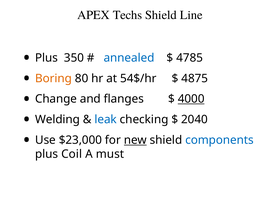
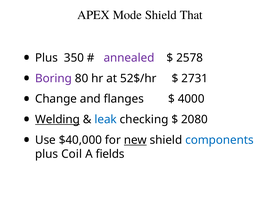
Techs: Techs -> Mode
Line: Line -> That
annealed colour: blue -> purple
4785: 4785 -> 2578
Boring colour: orange -> purple
54$/hr: 54$/hr -> 52$/hr
4875: 4875 -> 2731
4000 underline: present -> none
Welding underline: none -> present
2040: 2040 -> 2080
$23,000: $23,000 -> $40,000
must: must -> fields
